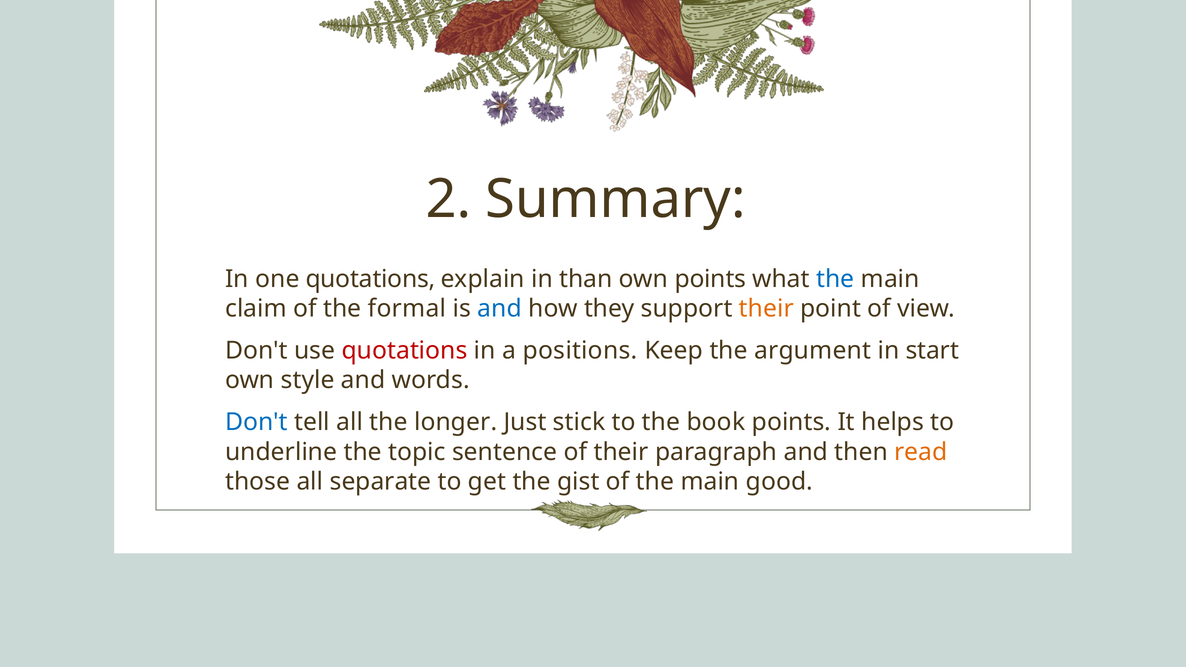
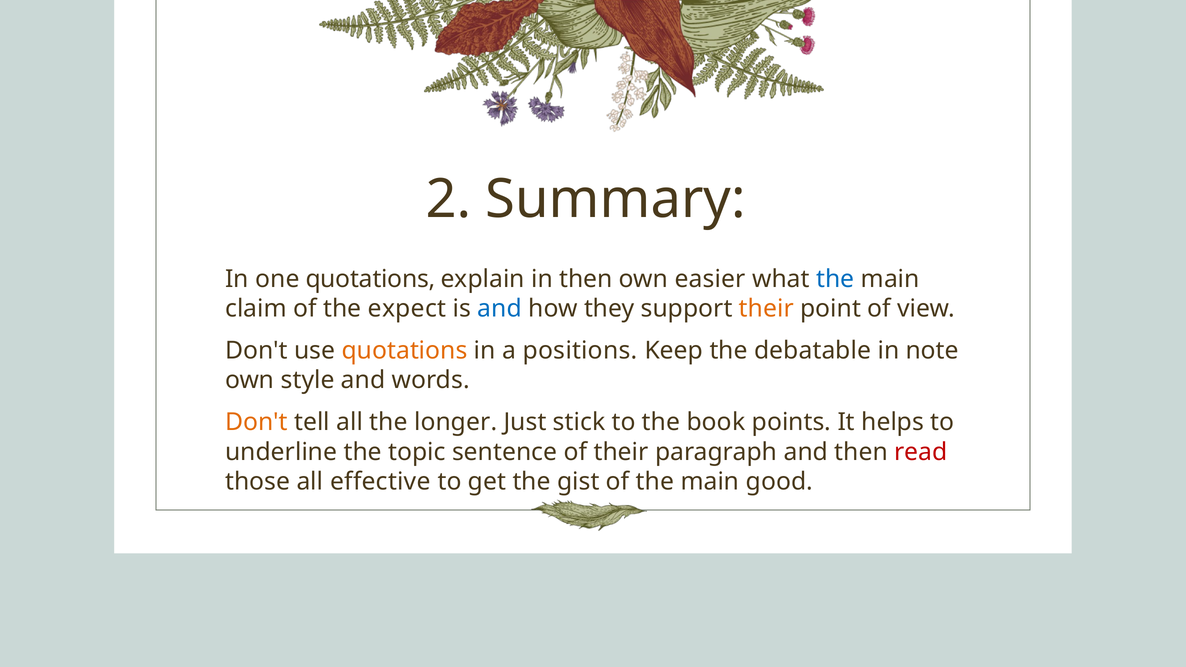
in than: than -> then
own points: points -> easier
formal: formal -> expect
quotations at (405, 351) colour: red -> orange
argument: argument -> debatable
start: start -> note
Don't at (256, 422) colour: blue -> orange
read colour: orange -> red
separate: separate -> effective
